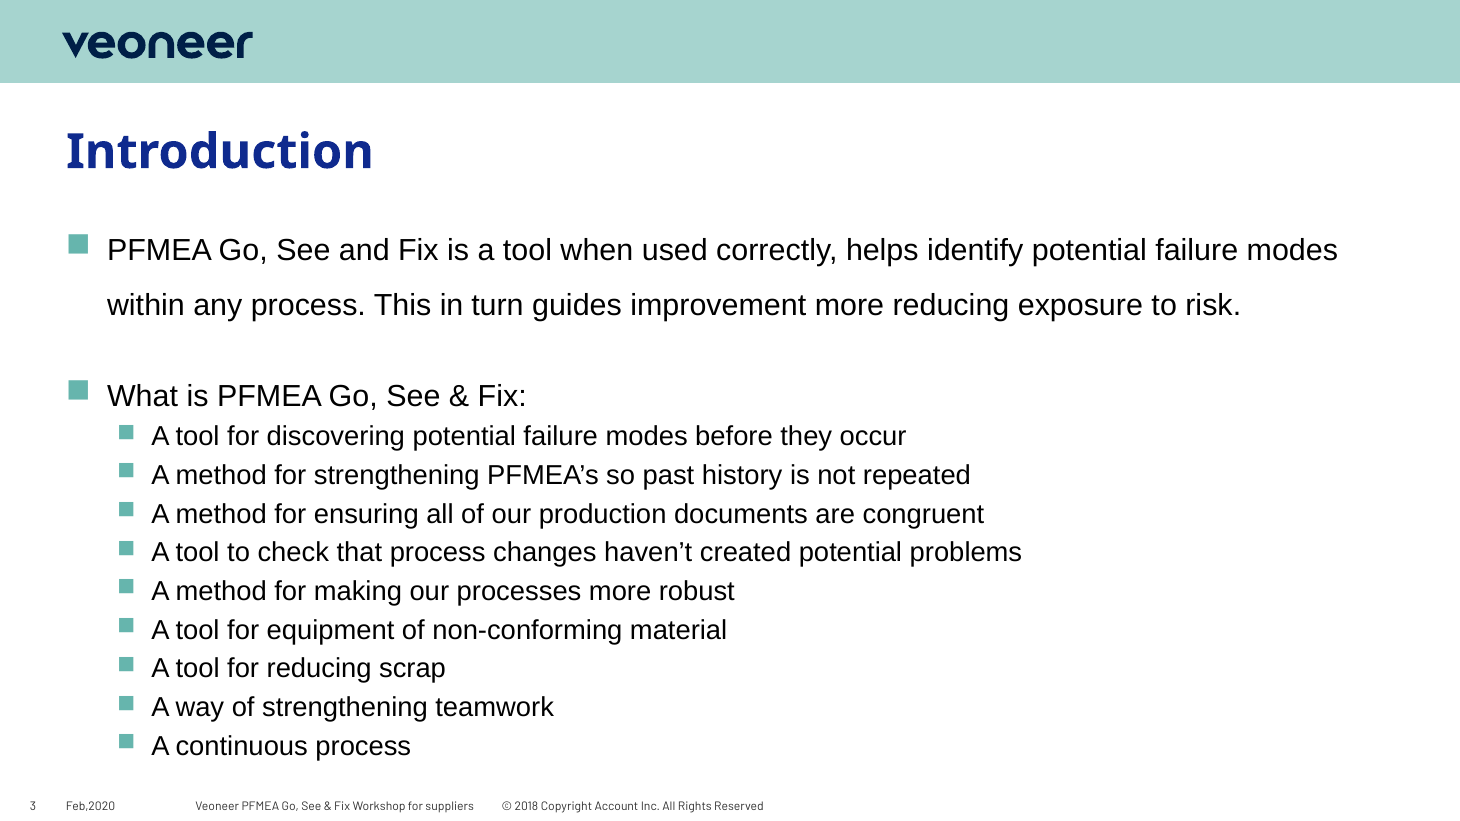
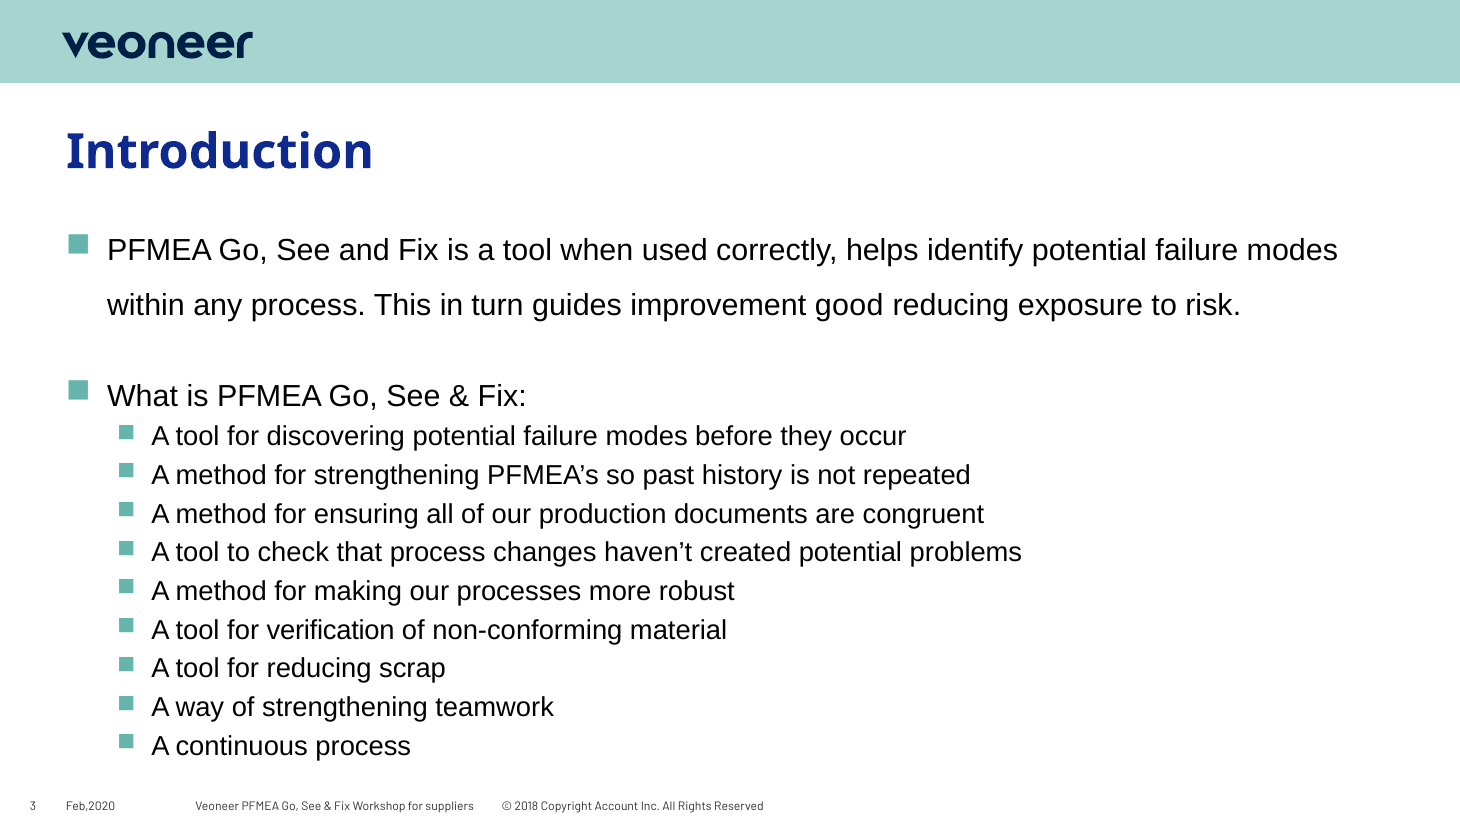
improvement more: more -> good
equipment: equipment -> verification
